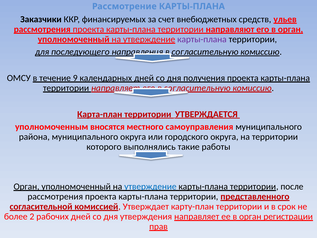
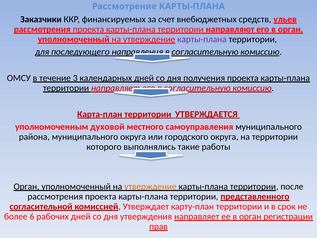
9: 9 -> 3
вносятся: вносятся -> духовой
утверждение at (150, 186) colour: blue -> orange
2: 2 -> 6
